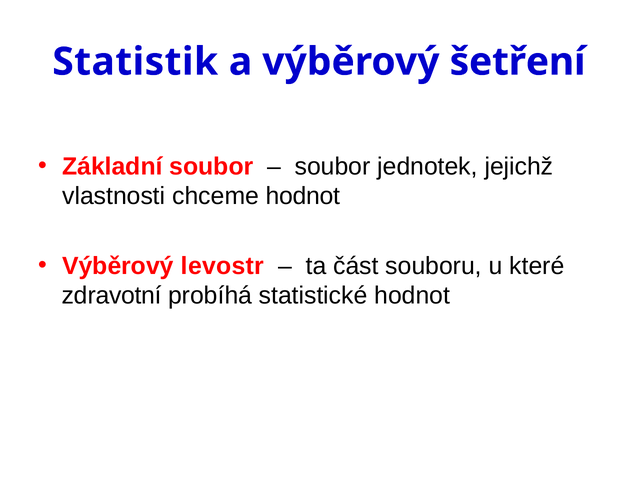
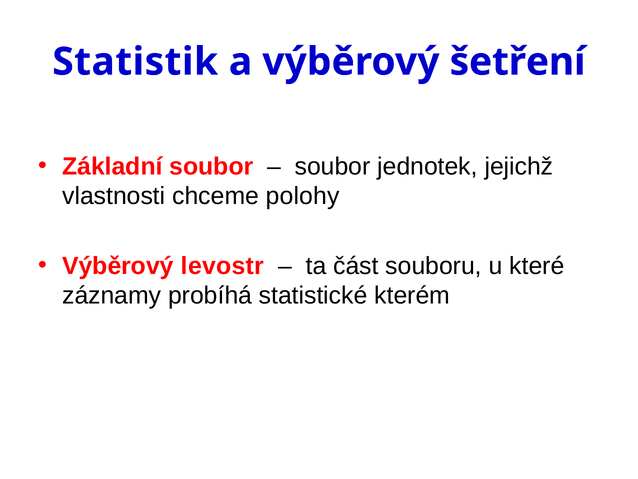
chceme hodnot: hodnot -> polohy
zdravotní: zdravotní -> záznamy
statistické hodnot: hodnot -> kterém
